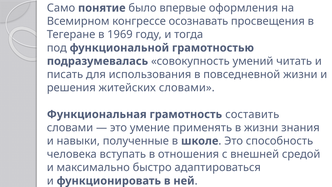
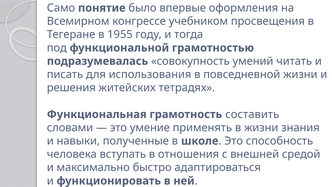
осознавать: осознавать -> учебником
1969: 1969 -> 1955
житейских словами: словами -> тетрадях
